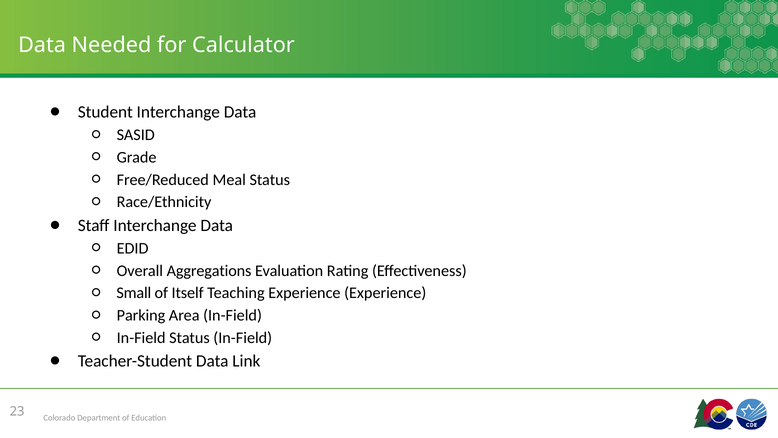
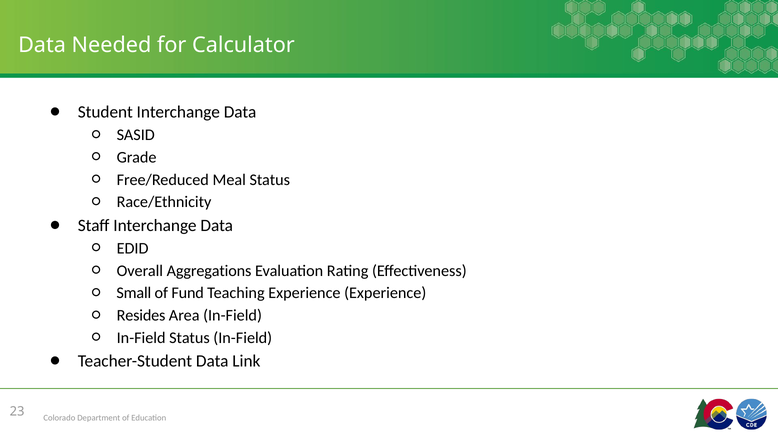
Itself: Itself -> Fund
Parking: Parking -> Resides
